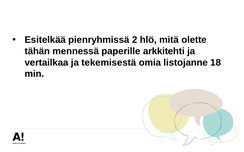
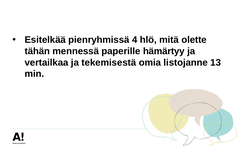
2: 2 -> 4
arkkitehti: arkkitehti -> hämärtyy
18: 18 -> 13
